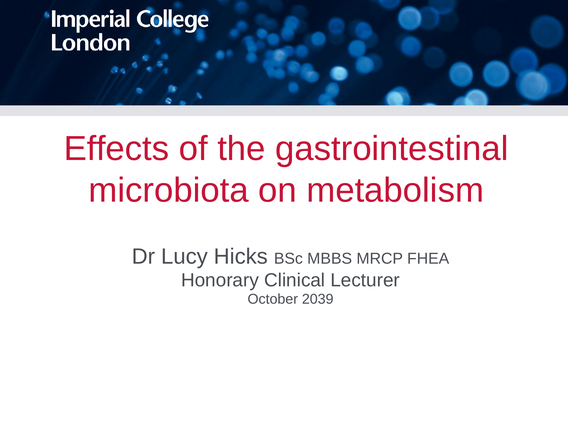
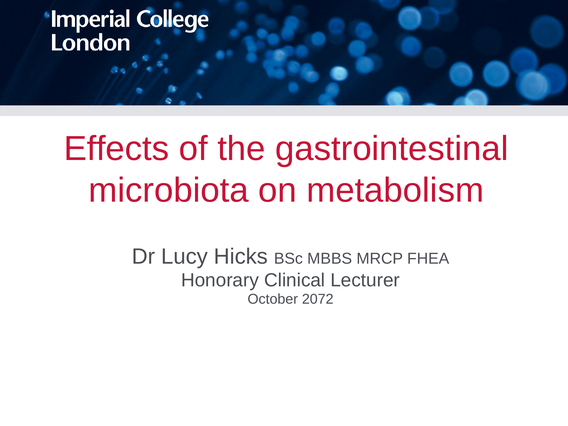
2039: 2039 -> 2072
